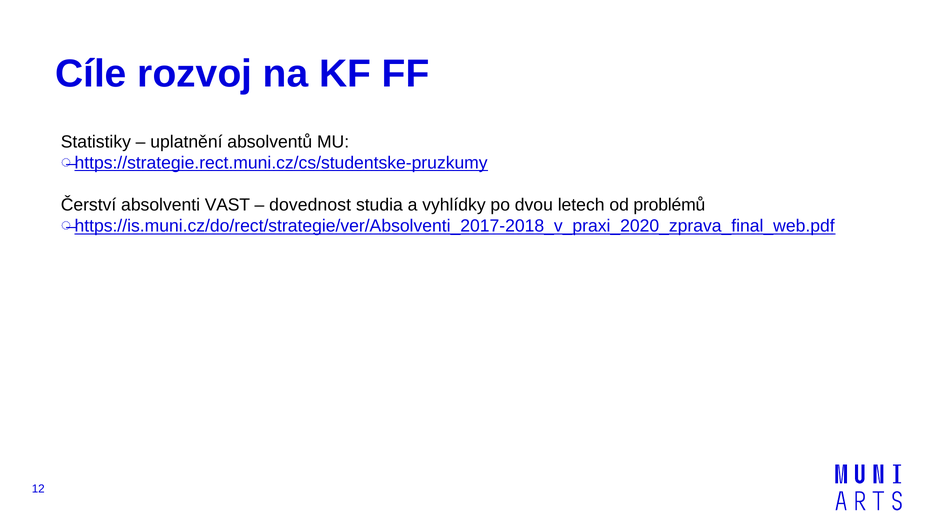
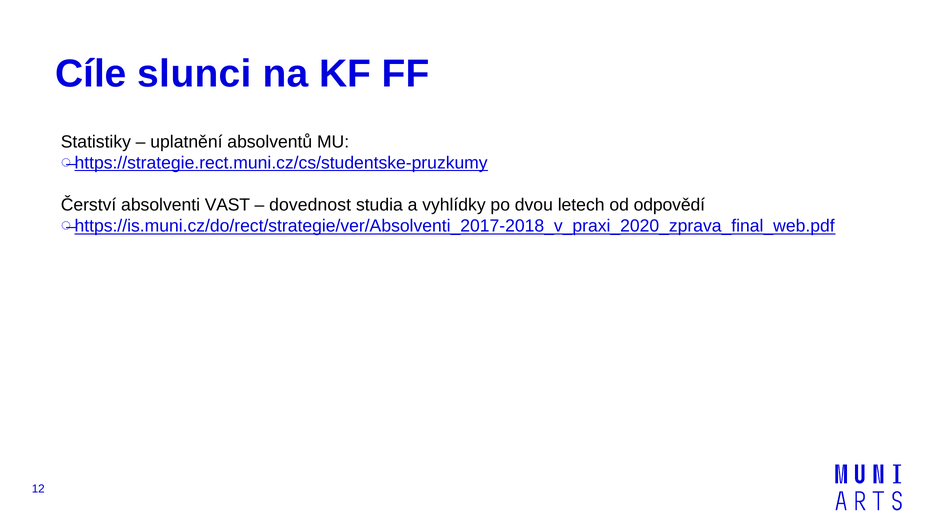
rozvoj: rozvoj -> slunci
problémů: problémů -> odpovědí
